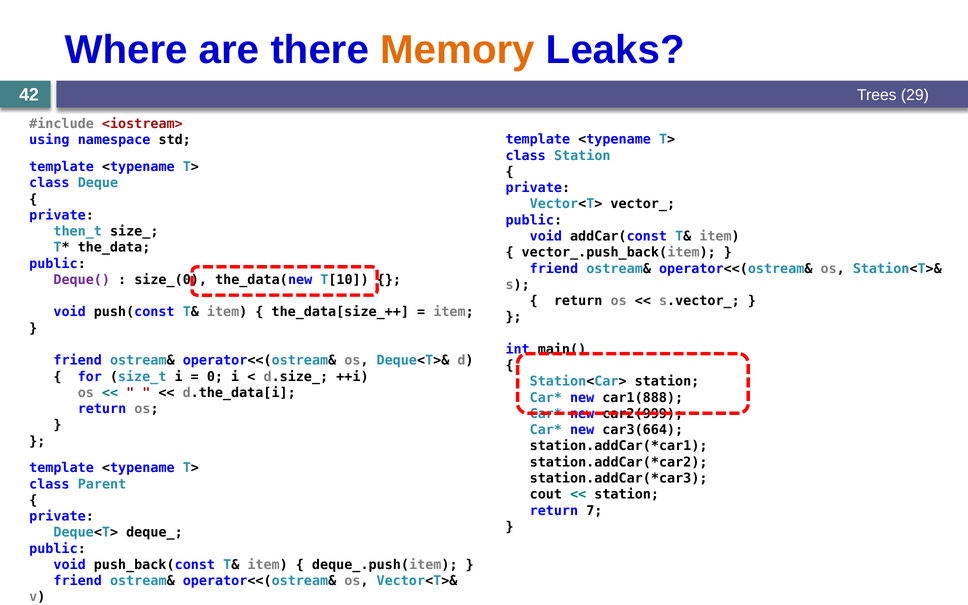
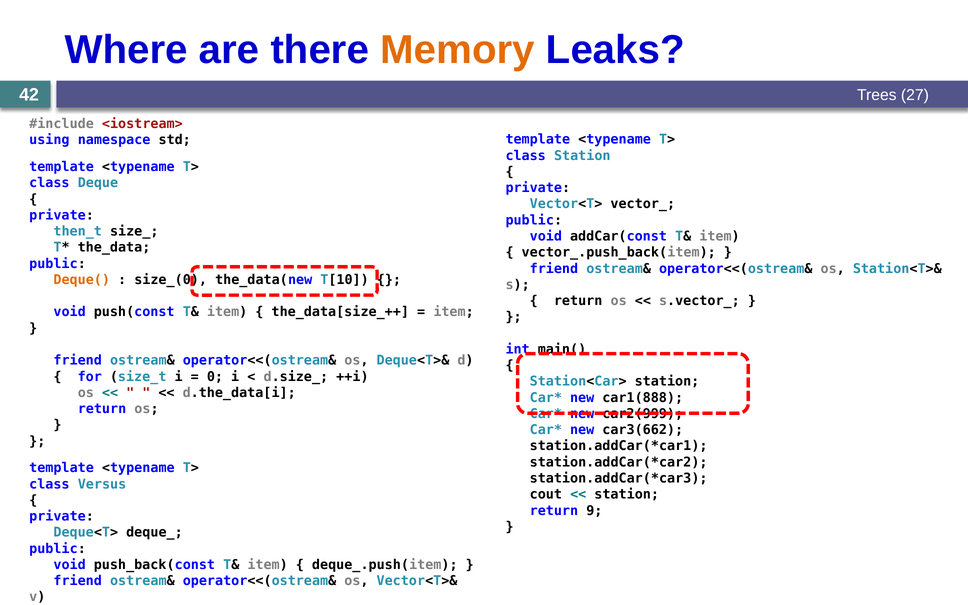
29: 29 -> 27
Deque( colour: purple -> orange
car3(664: car3(664 -> car3(662
Parent: Parent -> Versus
7: 7 -> 9
